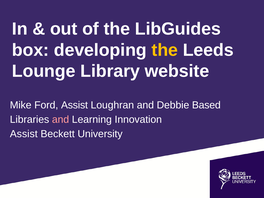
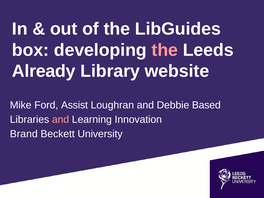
the at (165, 50) colour: yellow -> pink
Lounge: Lounge -> Already
Assist at (24, 134): Assist -> Brand
